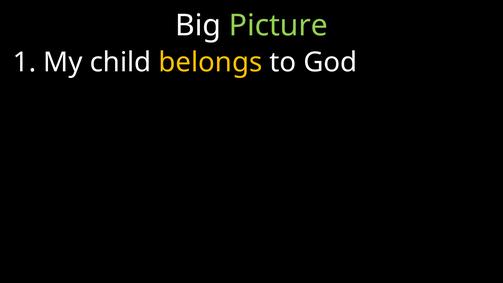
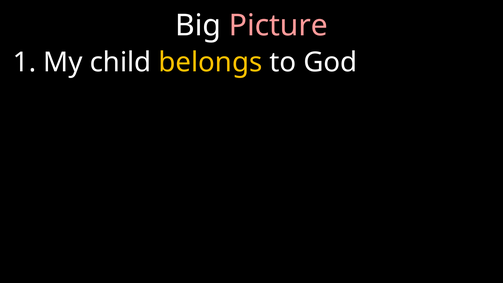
Picture colour: light green -> pink
